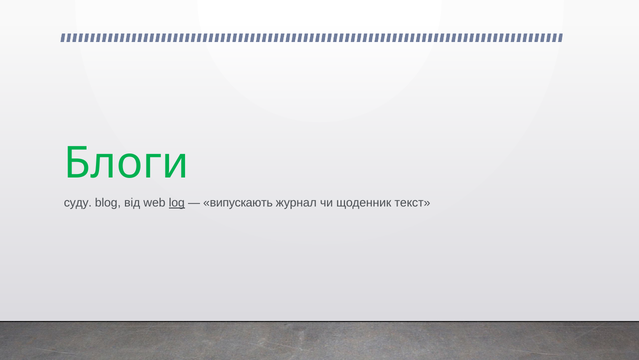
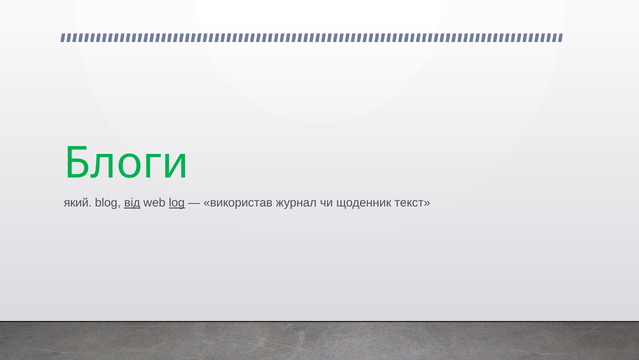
суду: суду -> який
від underline: none -> present
випускають: випускають -> використав
